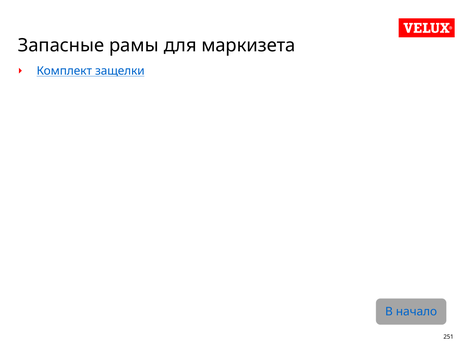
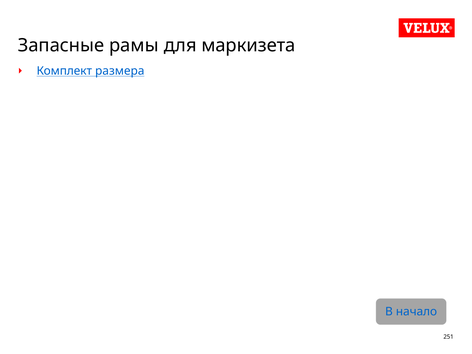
защелки: защелки -> размера
